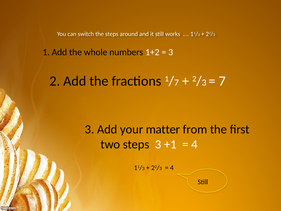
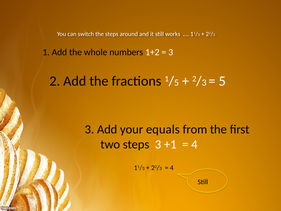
7 at (176, 83): 7 -> 5
7 at (222, 81): 7 -> 5
matter: matter -> equals
